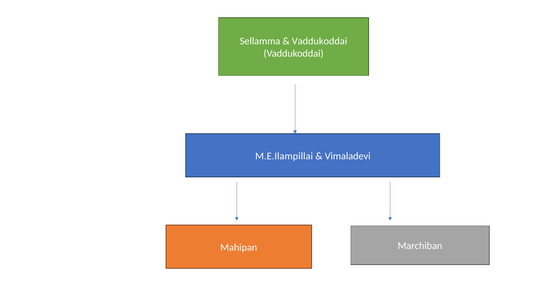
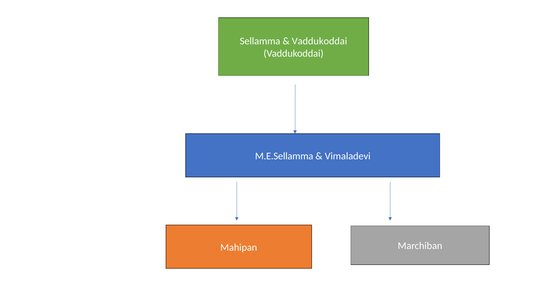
M.E.Ilampillai: M.E.Ilampillai -> M.E.Sellamma
